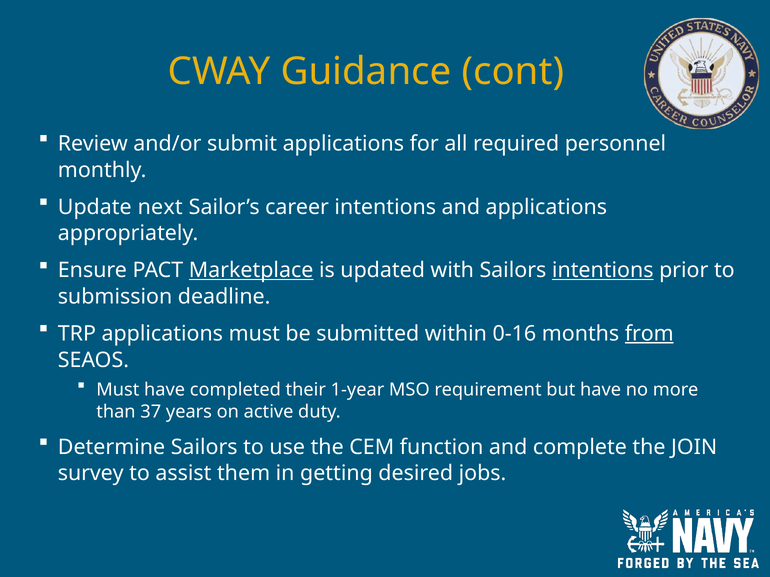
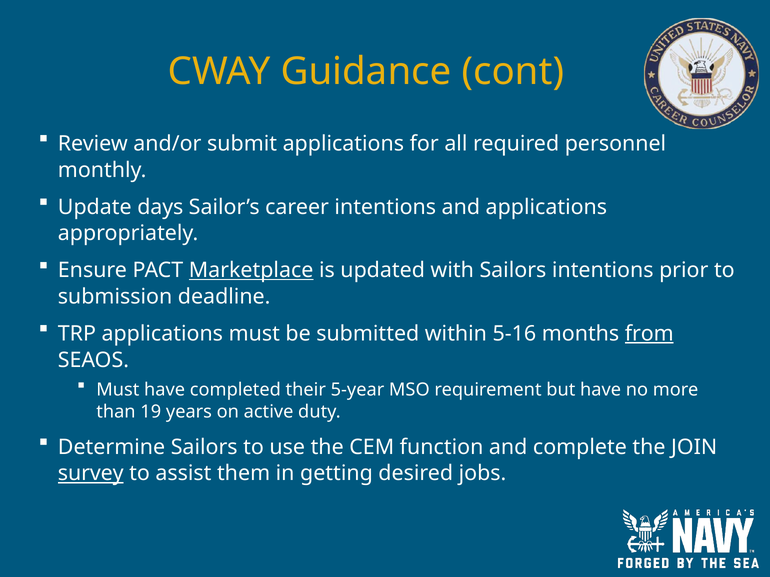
next: next -> days
intentions at (603, 271) underline: present -> none
0-16: 0-16 -> 5-16
1-year: 1-year -> 5-year
37: 37 -> 19
survey underline: none -> present
